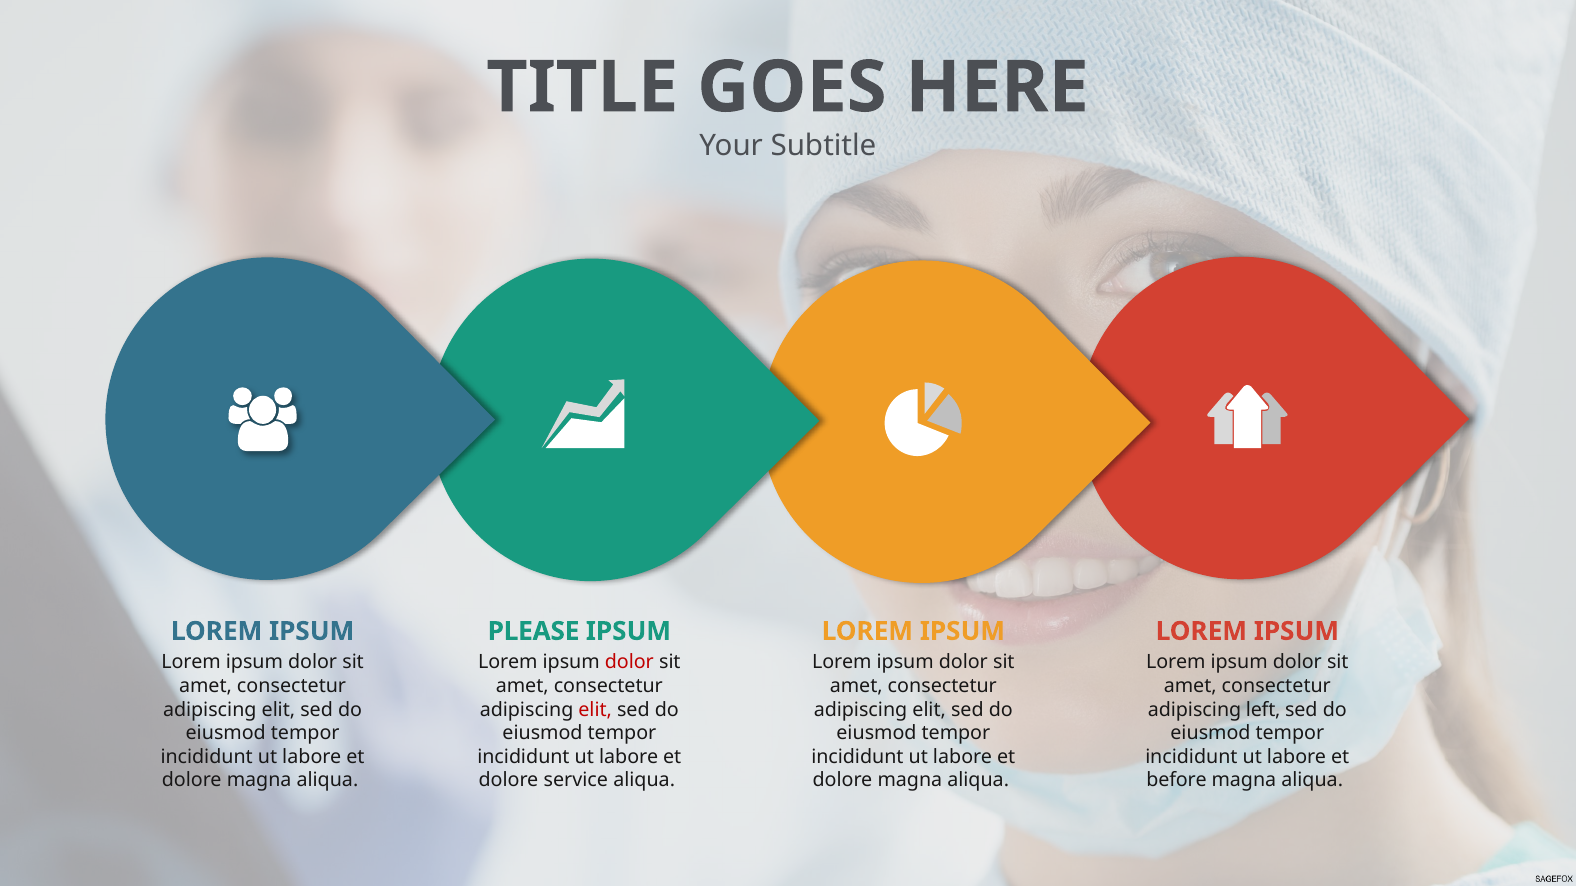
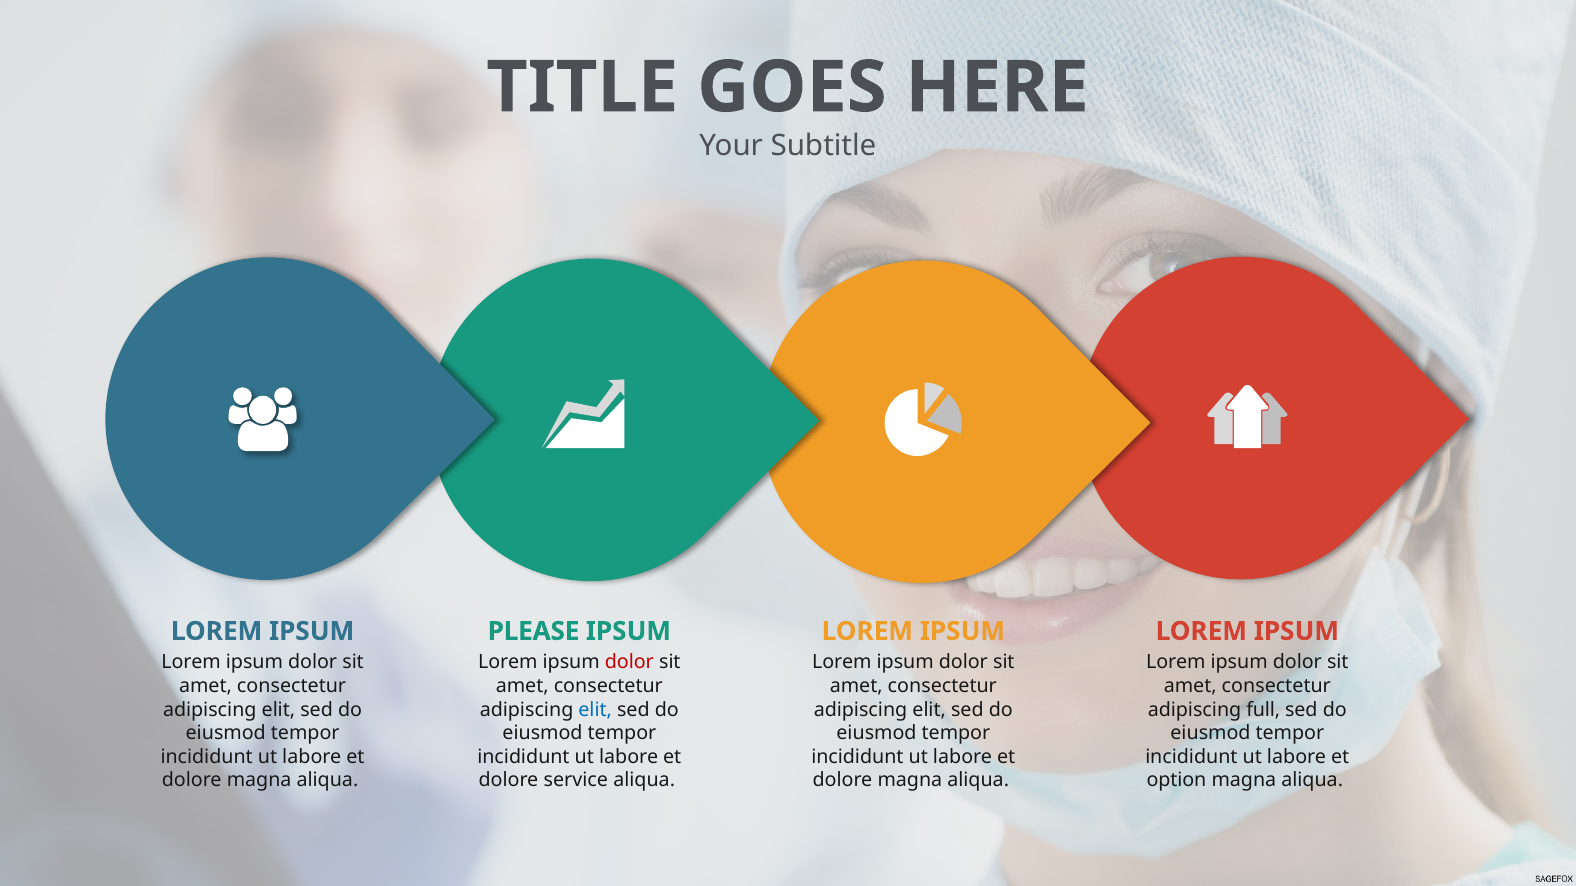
elit at (595, 710) colour: red -> blue
left: left -> full
before: before -> option
